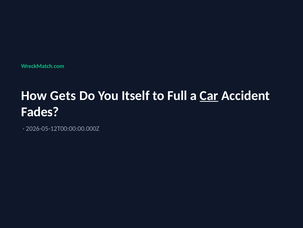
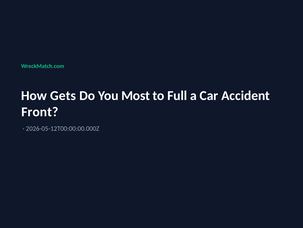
Itself: Itself -> Most
Car underline: present -> none
Fades: Fades -> Front
